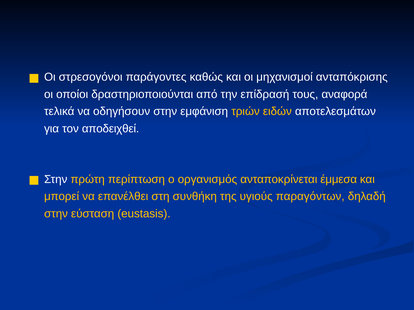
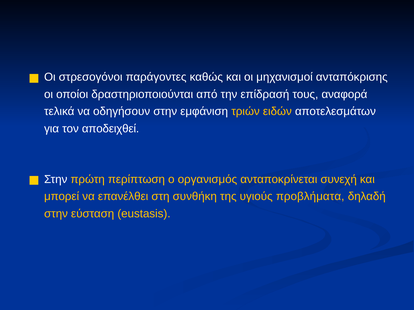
έμμεσα: έμμεσα -> συνεχή
παραγόντων: παραγόντων -> προβλήματα
